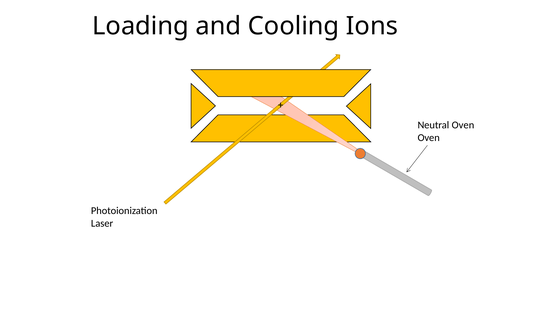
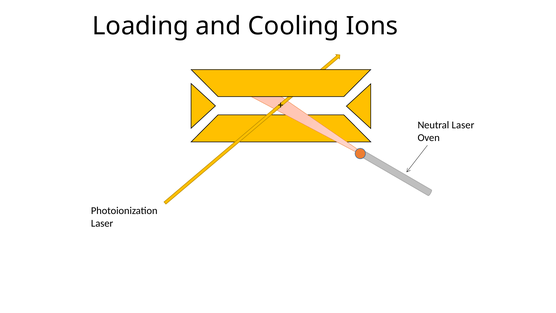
Neutral Oven: Oven -> Laser
